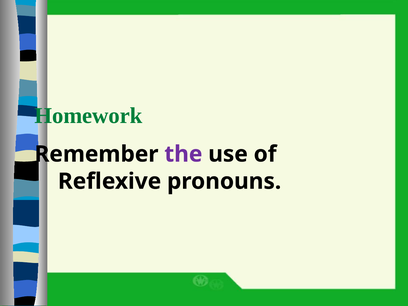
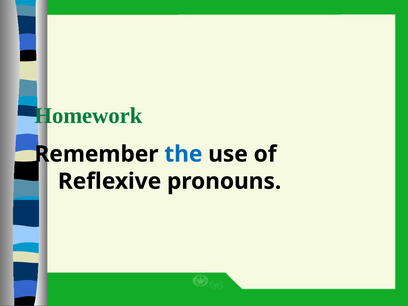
the colour: purple -> blue
